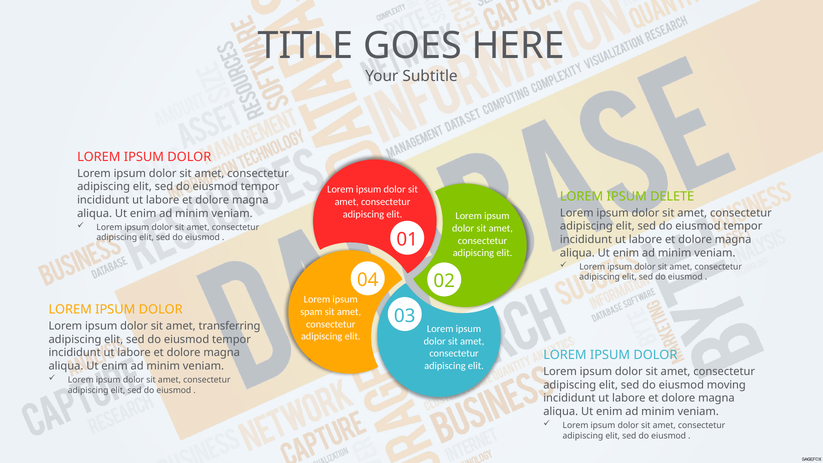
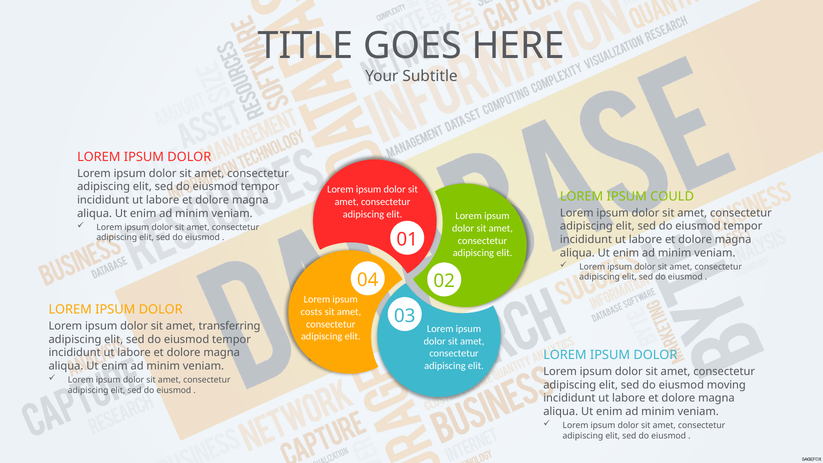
DELETE: DELETE -> COULD
spam: spam -> costs
